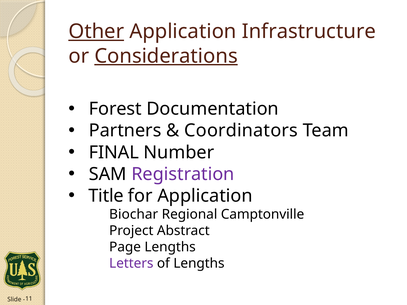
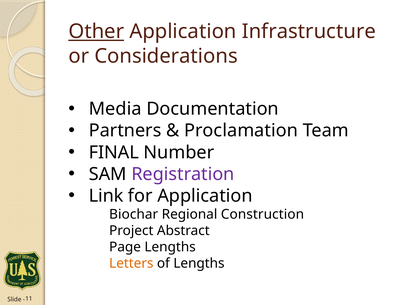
Considerations underline: present -> none
Forest: Forest -> Media
Coordinators: Coordinators -> Proclamation
Title: Title -> Link
Camptonville: Camptonville -> Construction
Letters colour: purple -> orange
